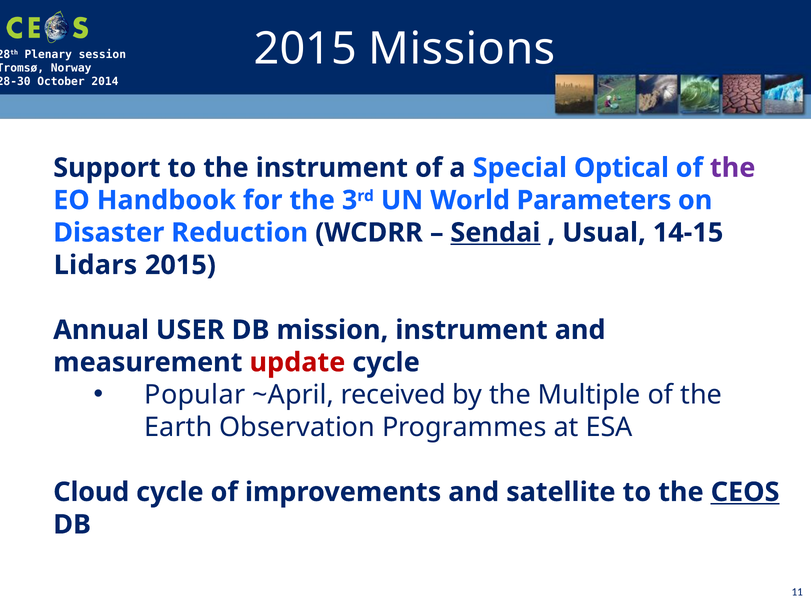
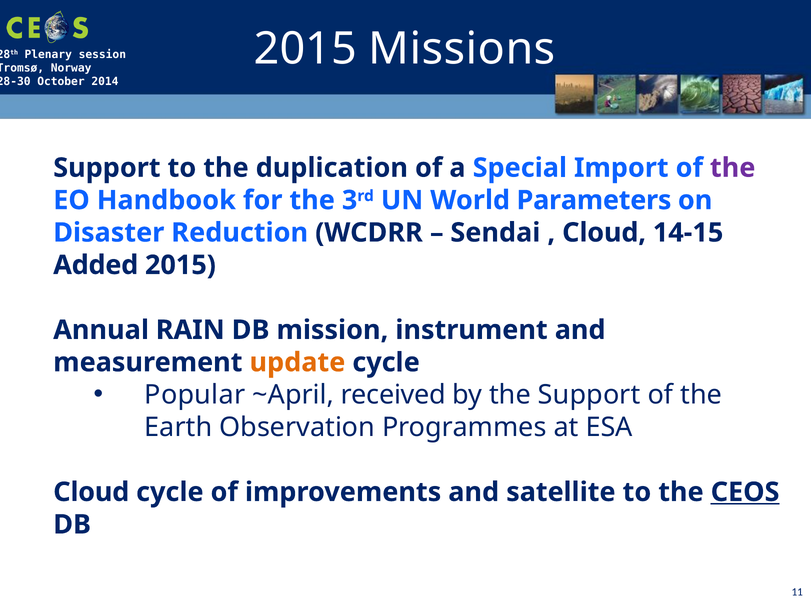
the instrument: instrument -> duplication
Optical: Optical -> Import
Sendai underline: present -> none
Usual at (604, 233): Usual -> Cloud
Lidars: Lidars -> Added
USER: USER -> RAIN
update colour: red -> orange
the Multiple: Multiple -> Support
